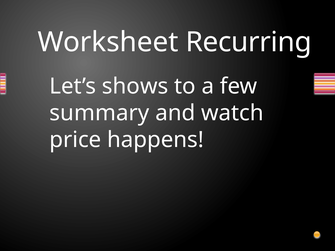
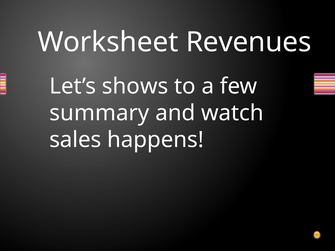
Recurring: Recurring -> Revenues
price: price -> sales
